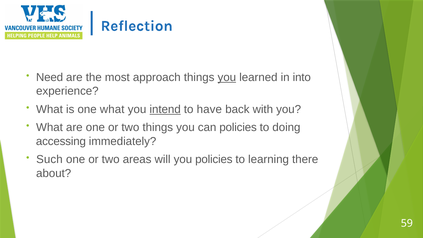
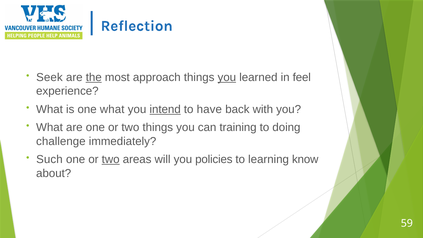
Need: Need -> Seek
the underline: none -> present
into: into -> feel
can policies: policies -> training
accessing: accessing -> challenge
two at (111, 159) underline: none -> present
there: there -> know
